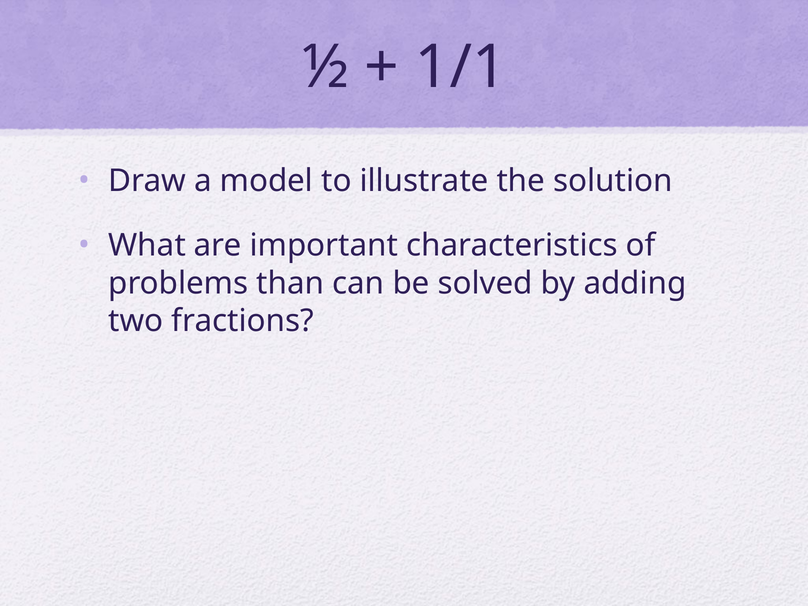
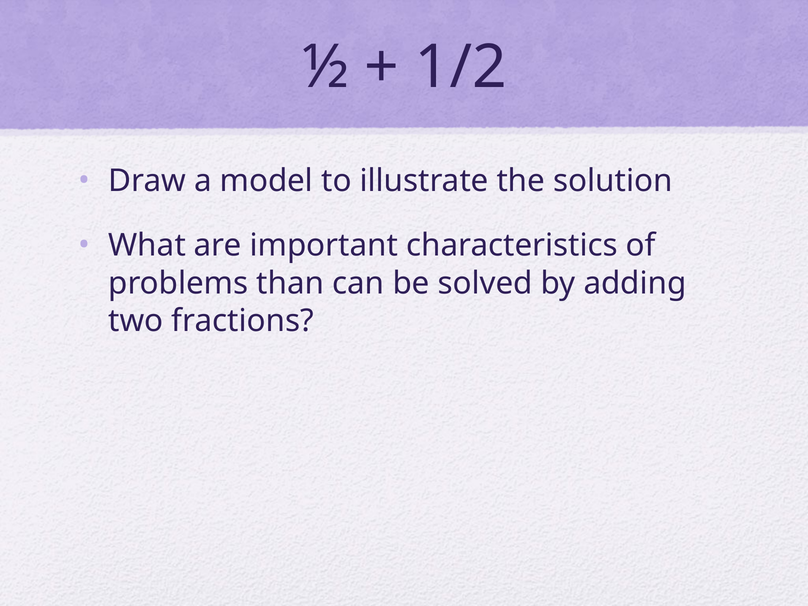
1/1: 1/1 -> 1/2
